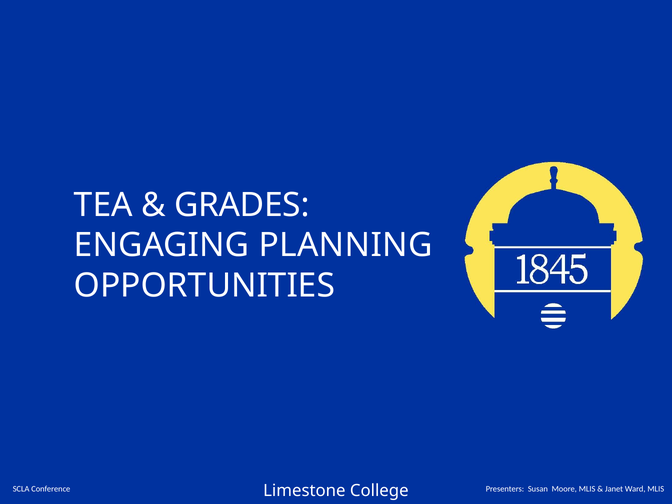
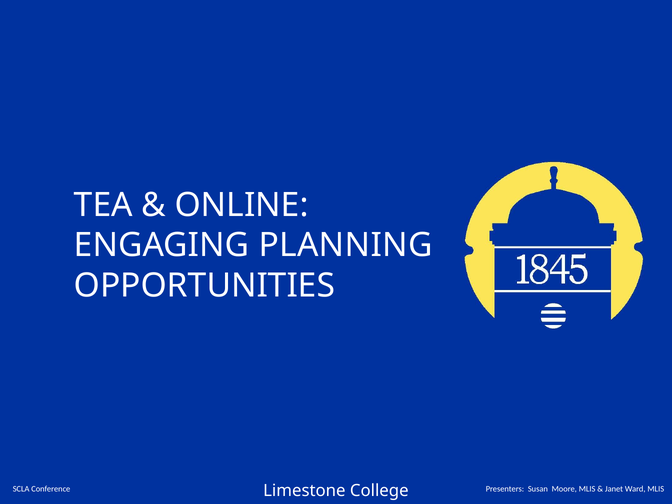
GRADES: GRADES -> ONLINE
